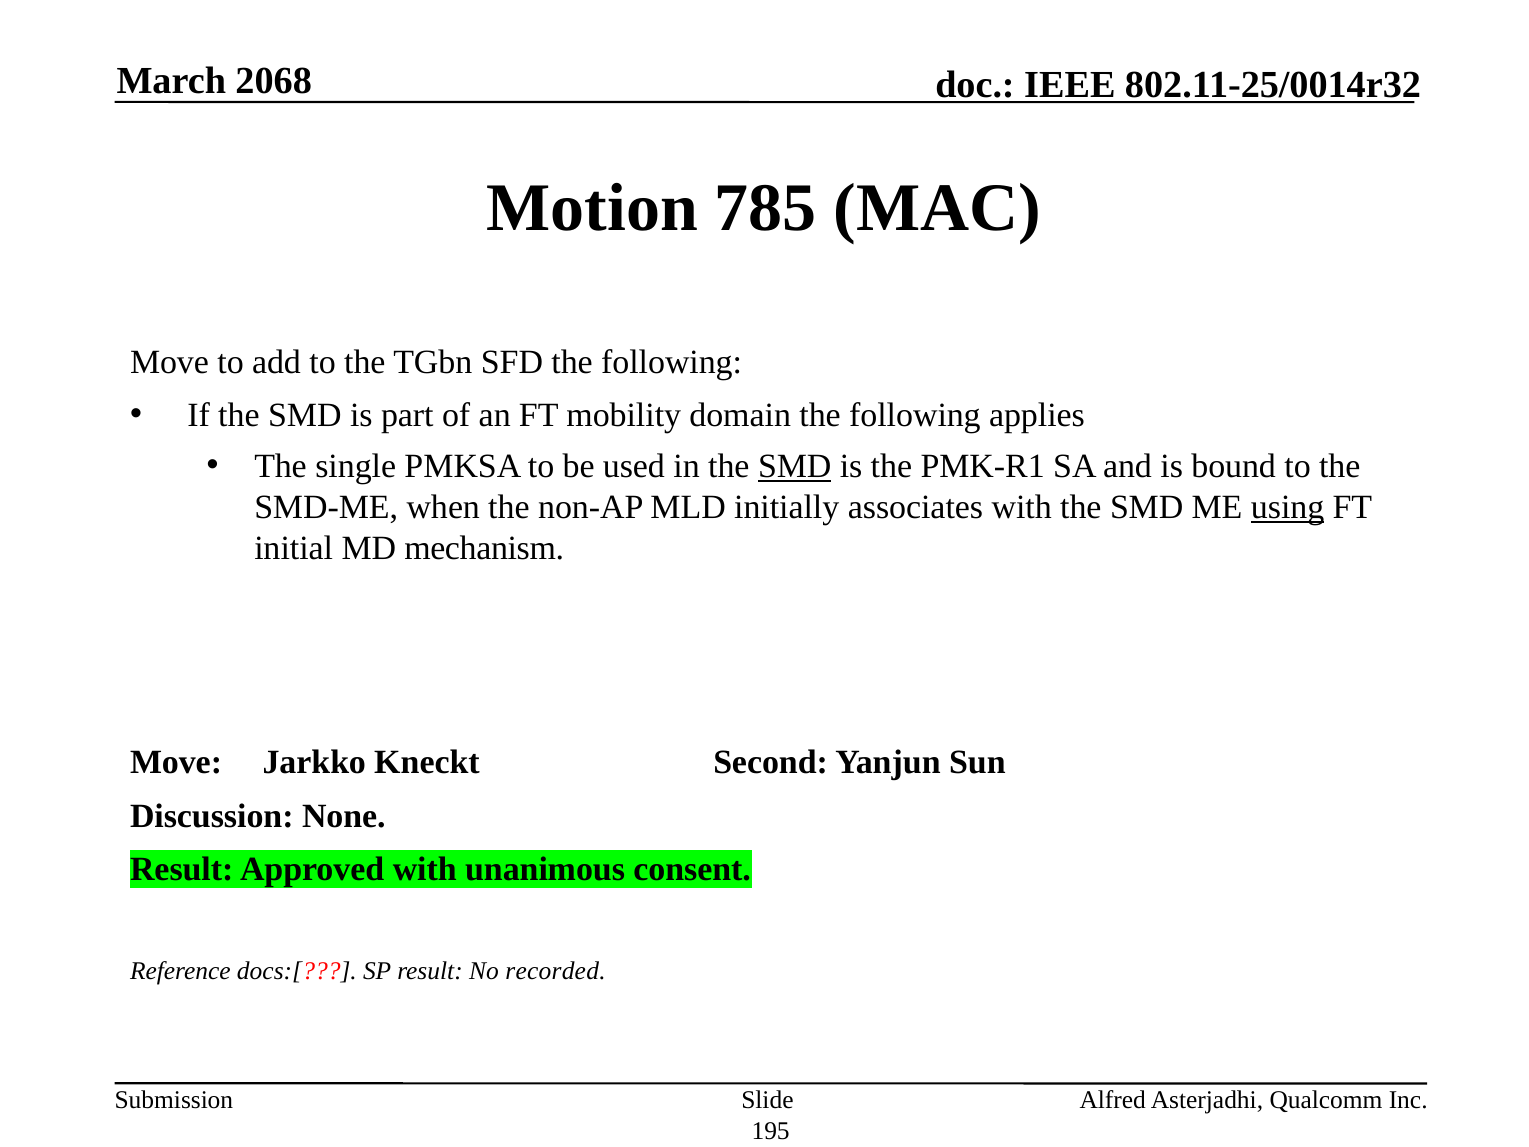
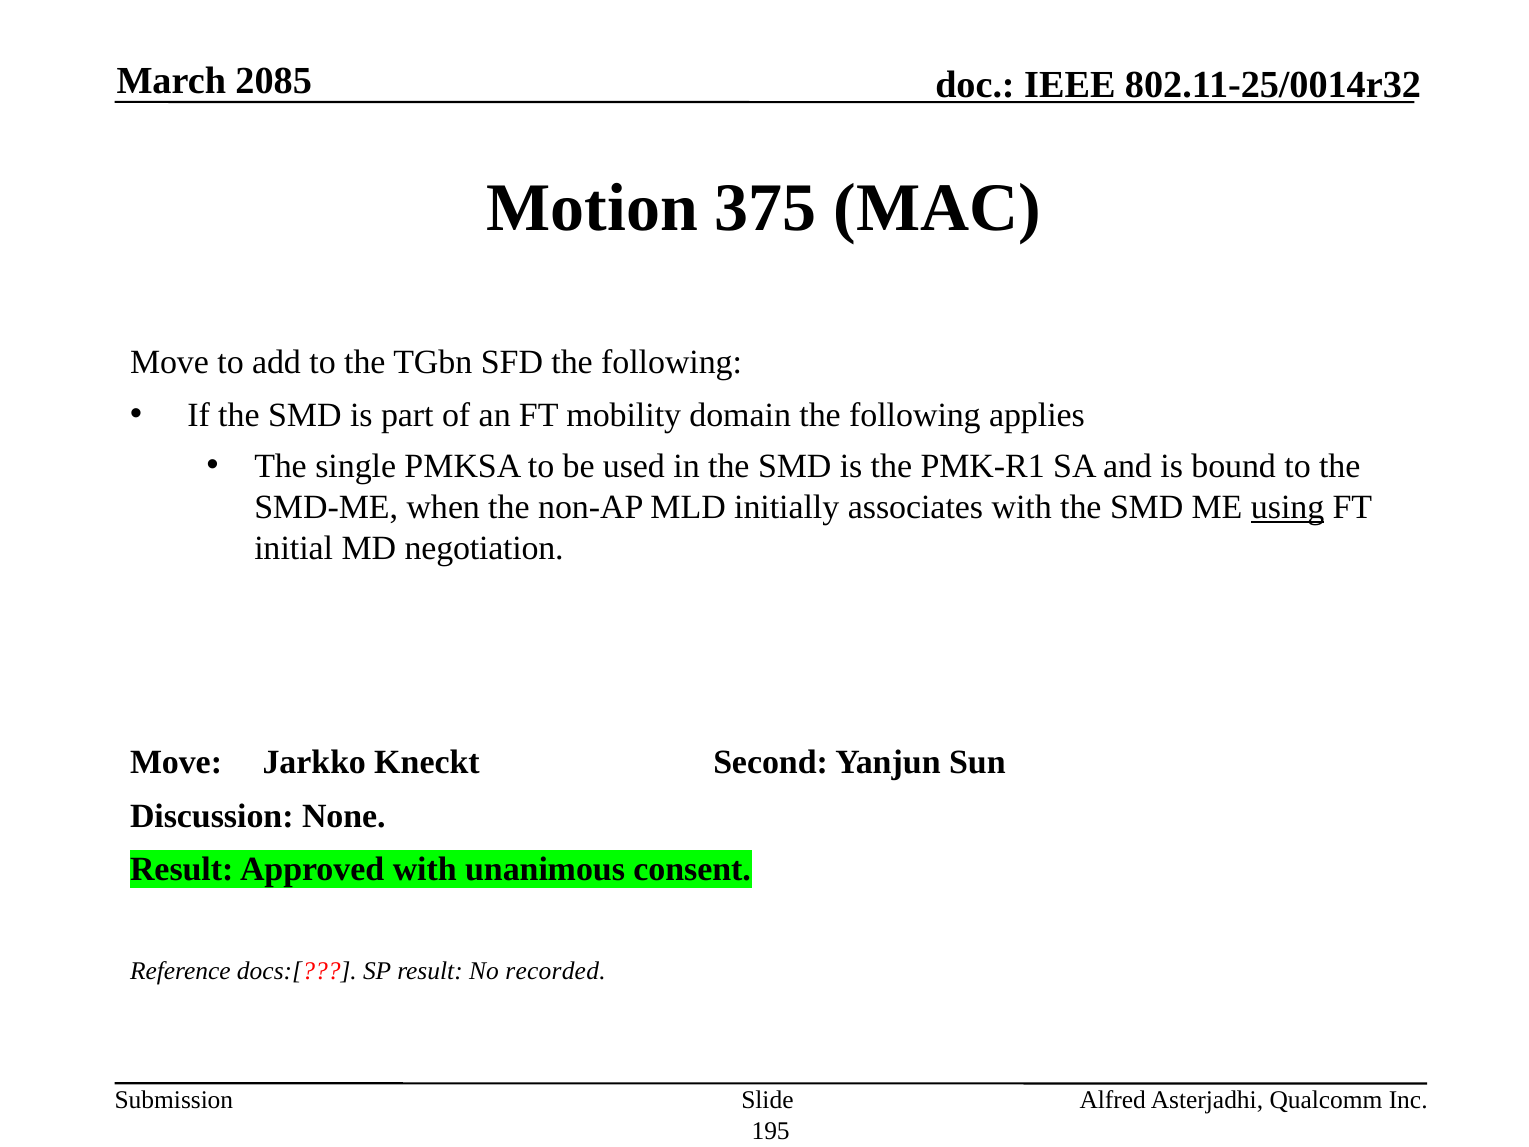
2068: 2068 -> 2085
785: 785 -> 375
SMD at (795, 467) underline: present -> none
mechanism: mechanism -> negotiation
